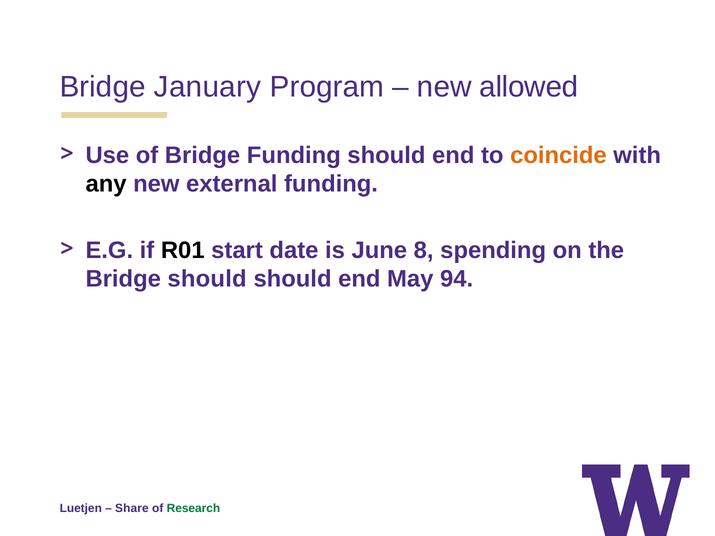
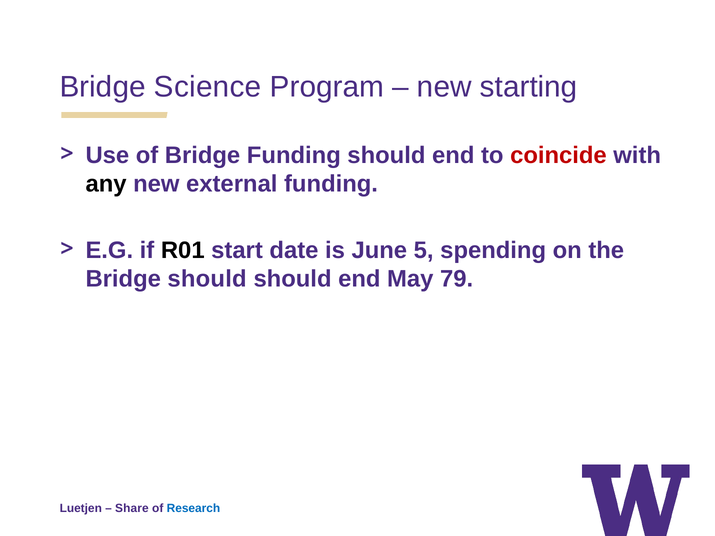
January: January -> Science
allowed: allowed -> starting
coincide colour: orange -> red
8: 8 -> 5
94: 94 -> 79
Research colour: green -> blue
